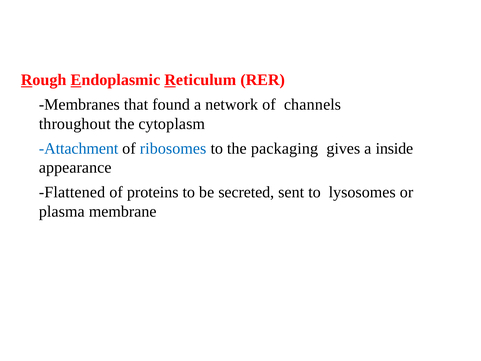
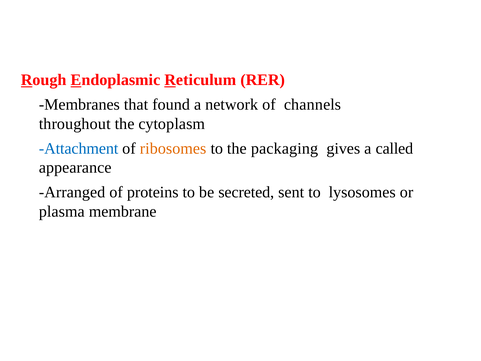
ribosomes colour: blue -> orange
inside: inside -> called
Flattened: Flattened -> Arranged
